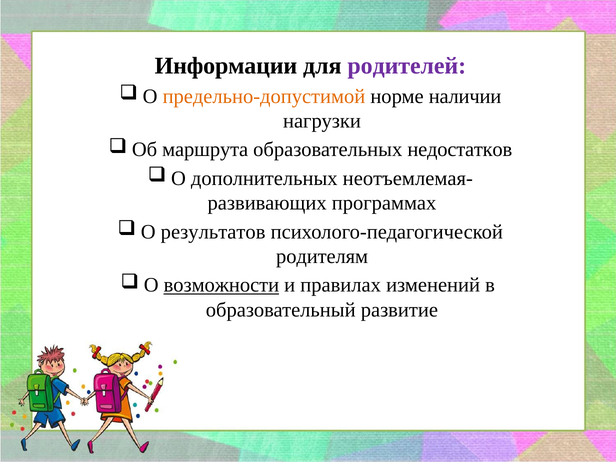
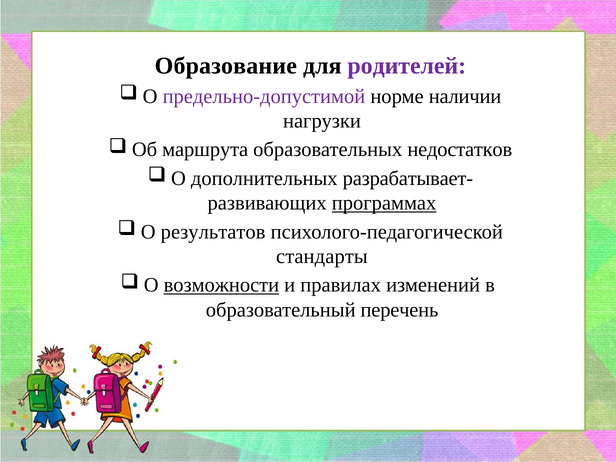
Информации: Информации -> Образование
предельно-допустимой colour: orange -> purple
неотъемлемая-: неотъемлемая- -> разрабатывает-
программах underline: none -> present
родителям: родителям -> стандарты
развитие: развитие -> перечень
